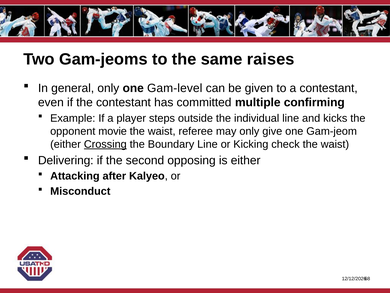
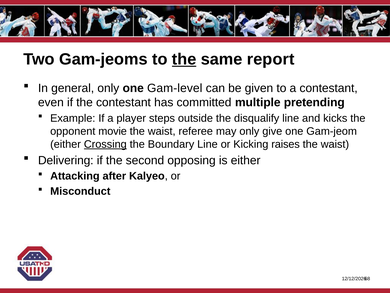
the at (184, 59) underline: none -> present
raises: raises -> report
confirming: confirming -> pretending
individual: individual -> disqualify
check: check -> raises
